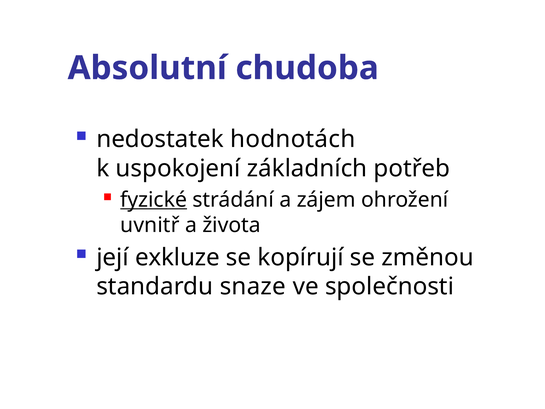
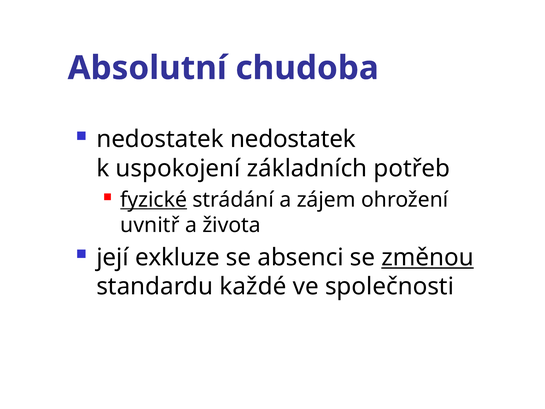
nedostatek hodnotách: hodnotách -> nedostatek
kopírují: kopírují -> absenci
změnou underline: none -> present
snaze: snaze -> každé
